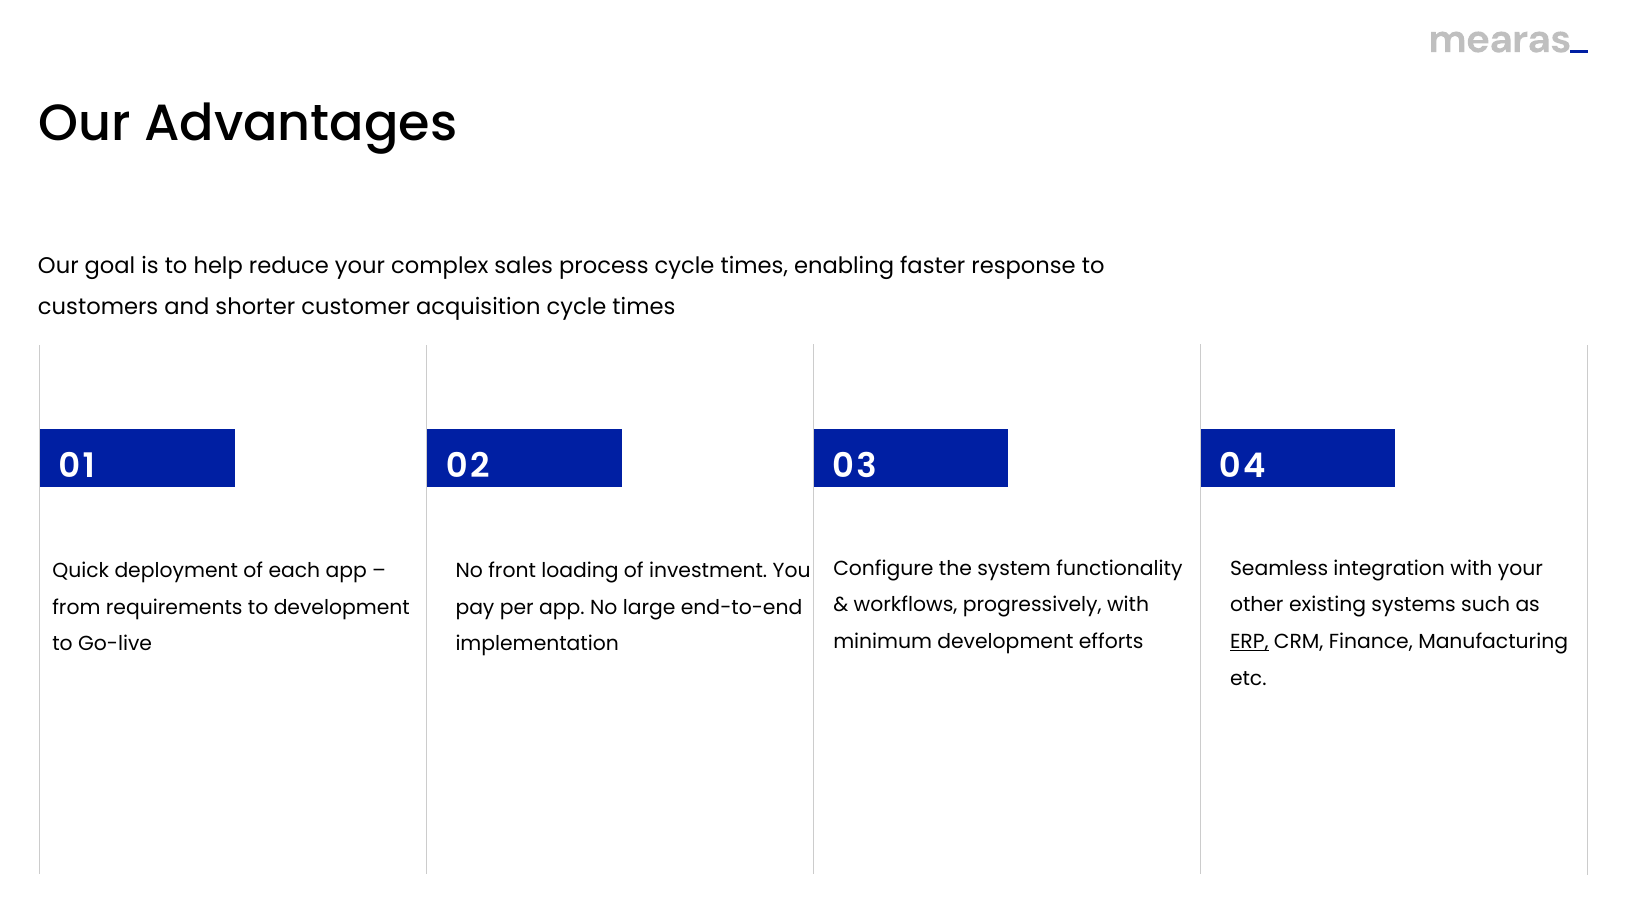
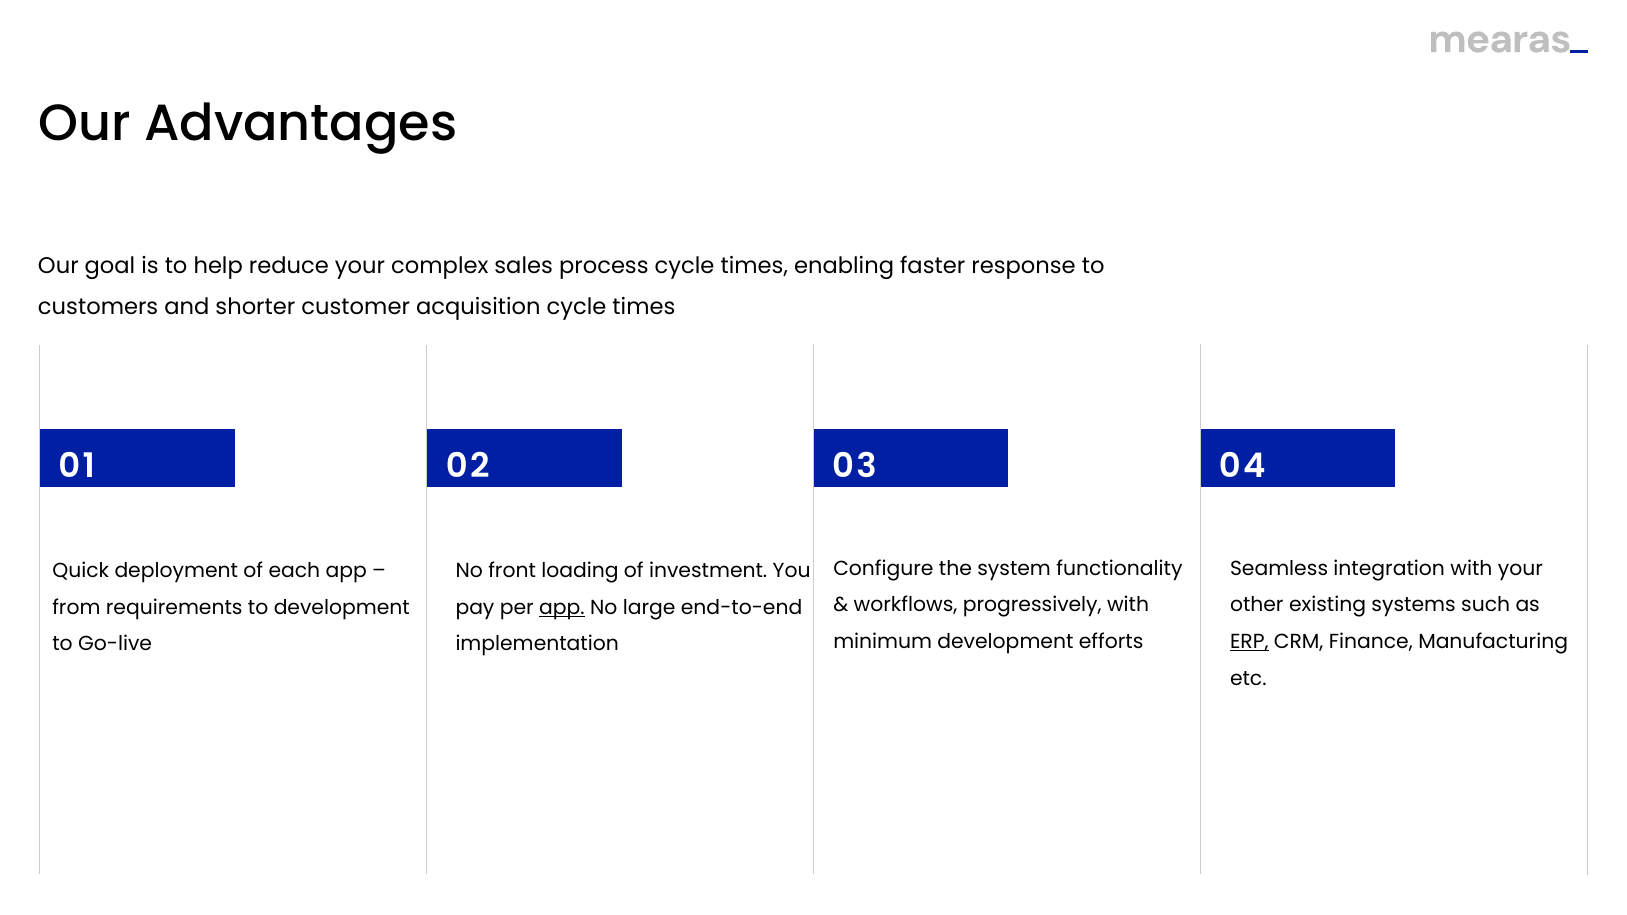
app at (562, 608) underline: none -> present
